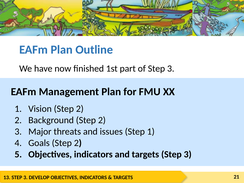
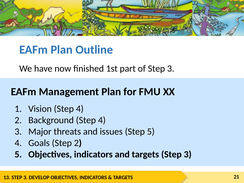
Vision Step 2: 2 -> 4
Background Step 2: 2 -> 4
Step 1: 1 -> 5
